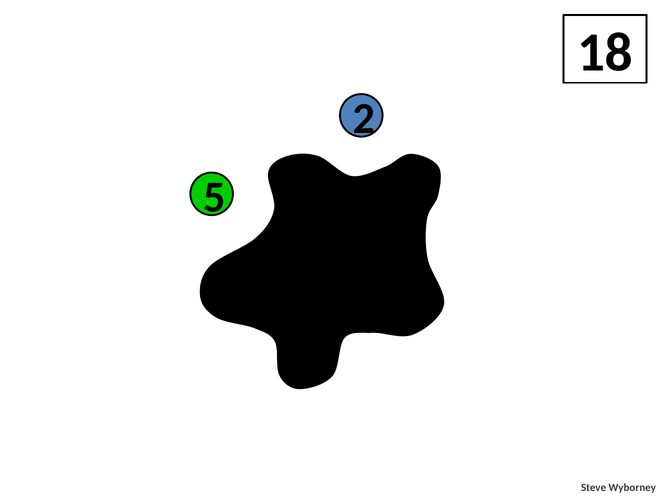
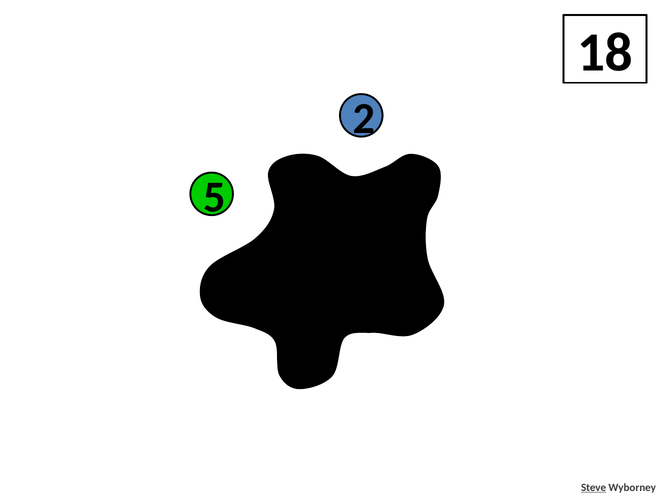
Steve underline: none -> present
